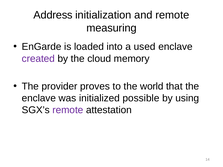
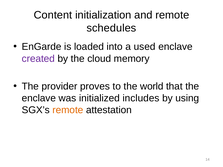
Address: Address -> Content
measuring: measuring -> schedules
possible: possible -> includes
remote at (68, 110) colour: purple -> orange
